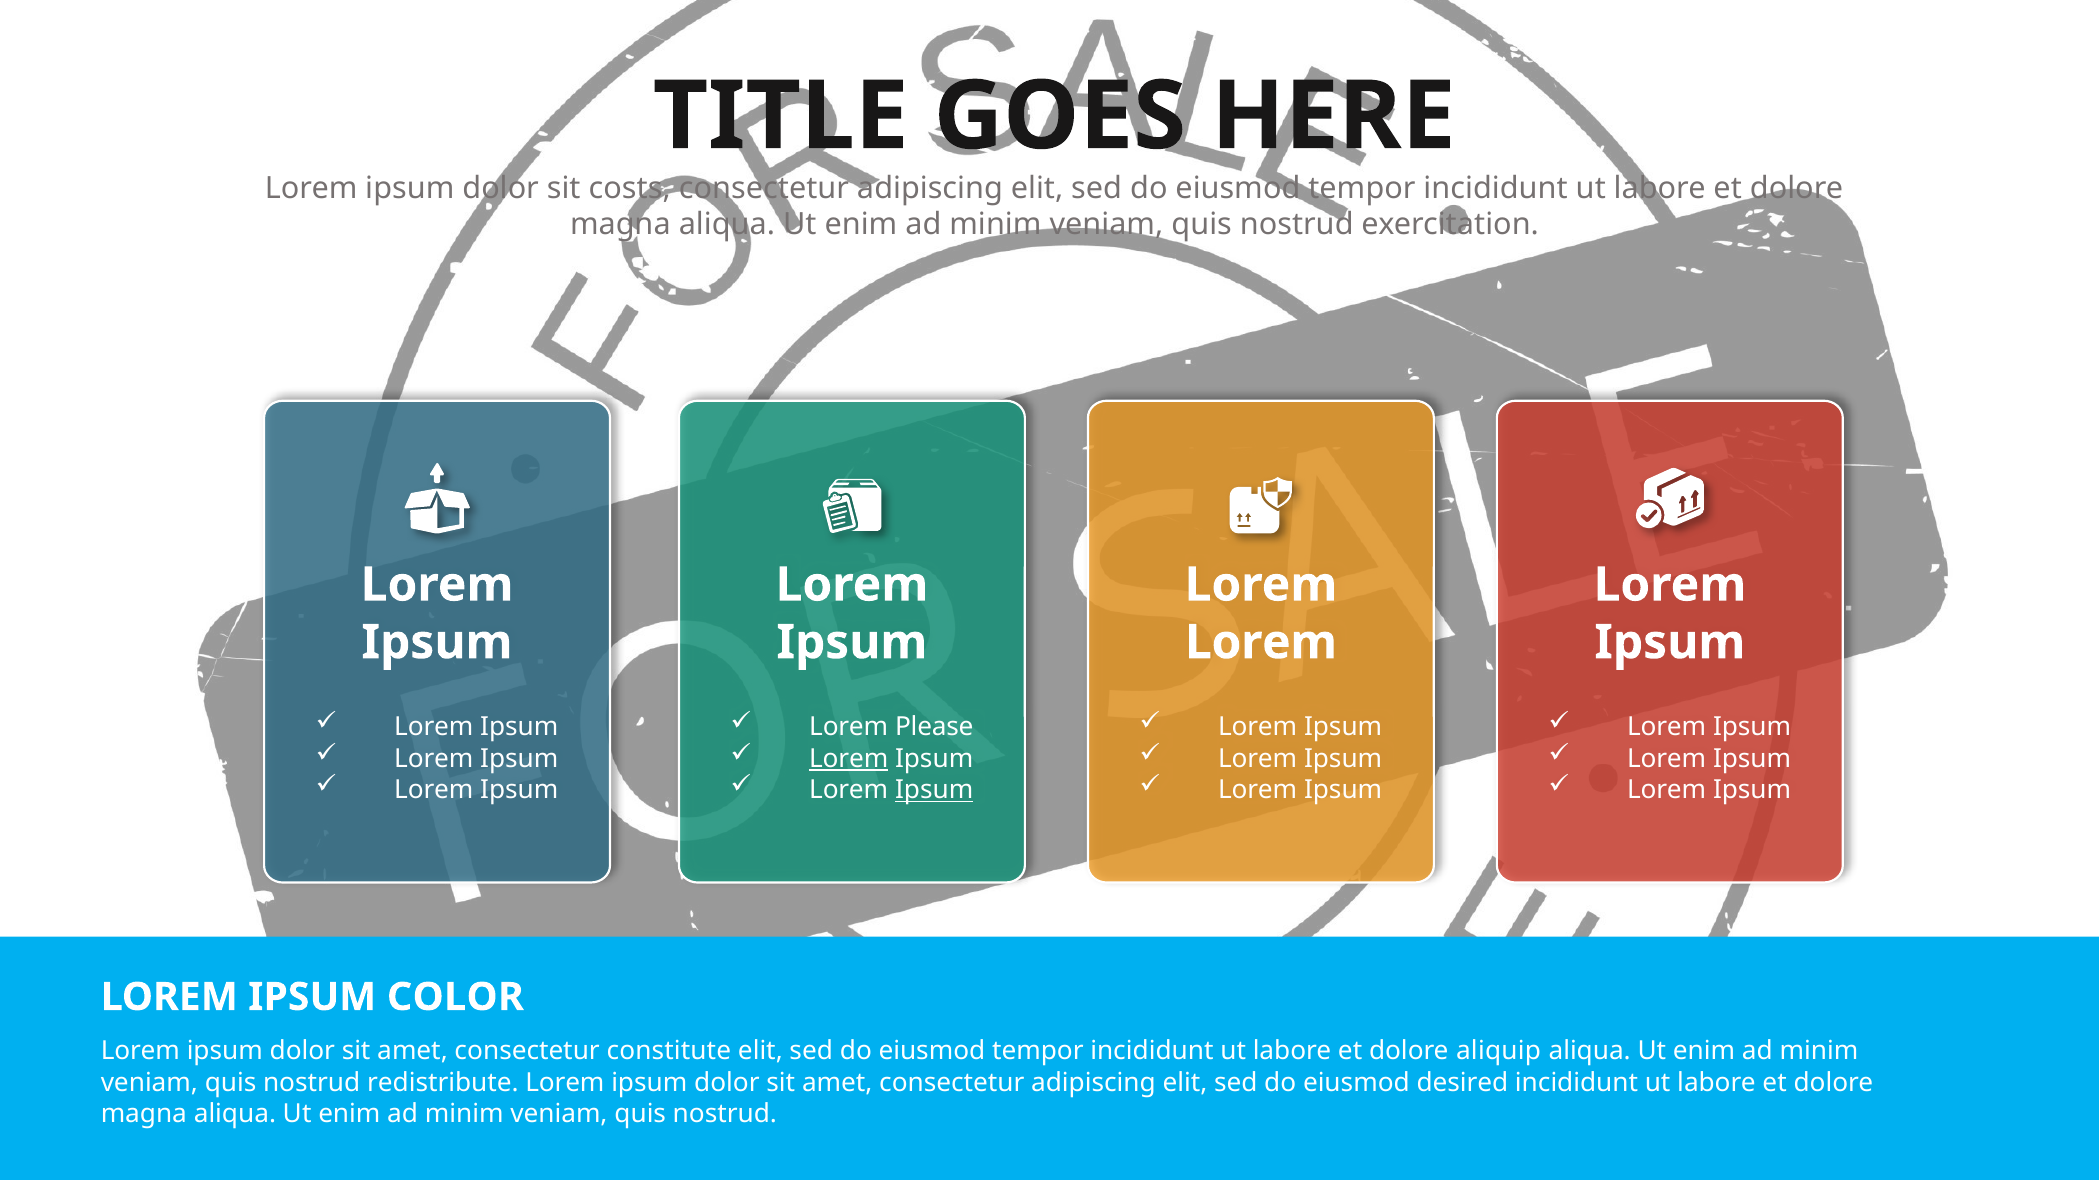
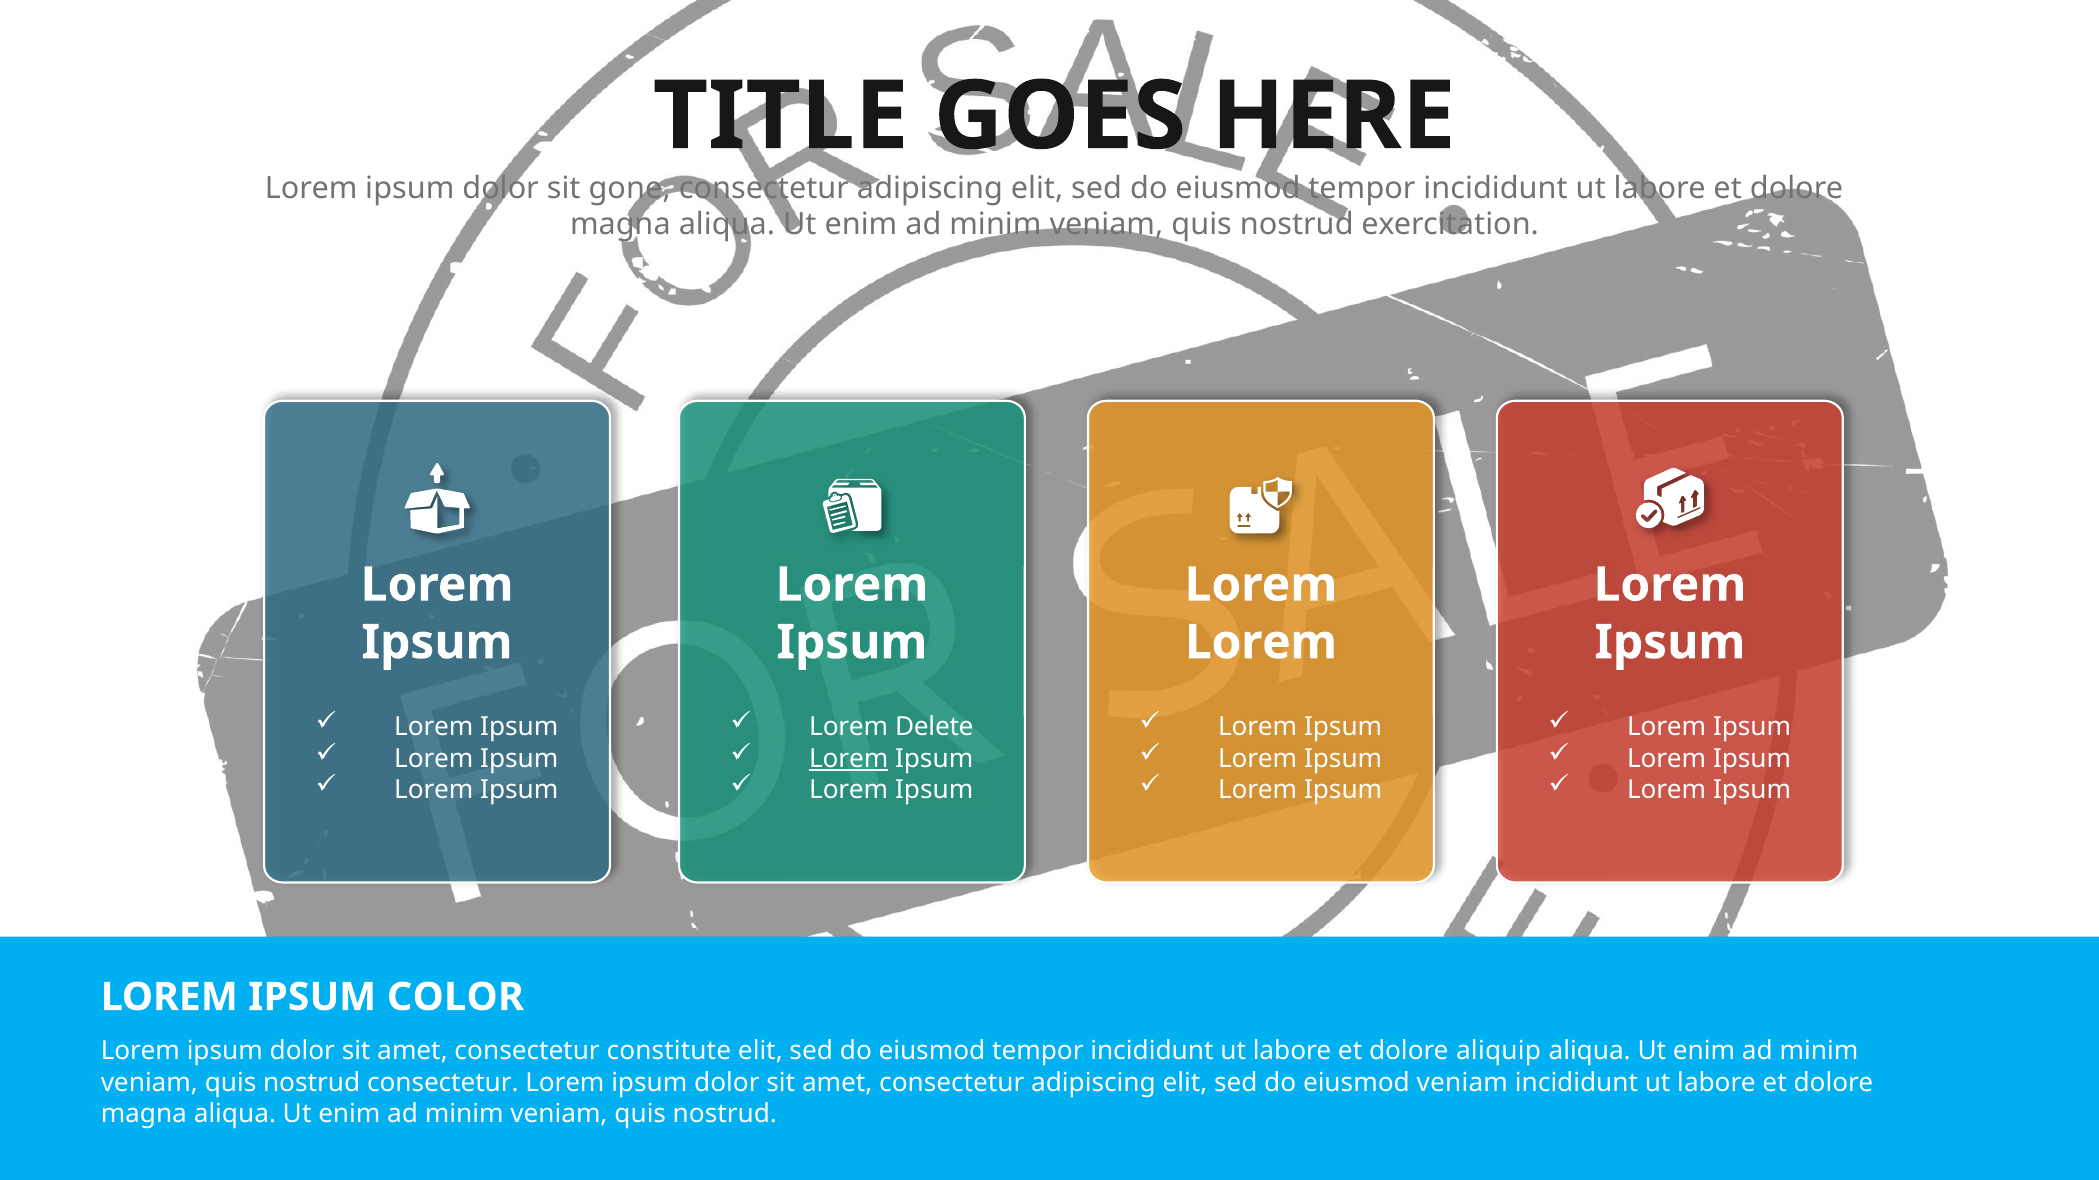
costs: costs -> gone
Please: Please -> Delete
Ipsum at (934, 791) underline: present -> none
nostrud redistribute: redistribute -> consectetur
eiusmod desired: desired -> veniam
